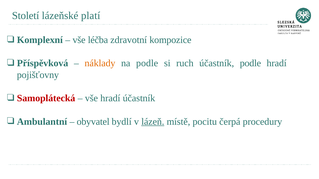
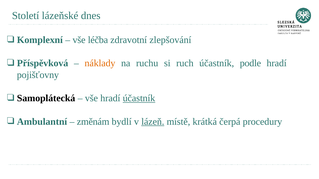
platí: platí -> dnes
kompozice: kompozice -> zlepšování
na podle: podle -> ruchu
Samoplátecká colour: red -> black
účastník at (139, 99) underline: none -> present
obyvatel: obyvatel -> změnám
pocitu: pocitu -> krátká
